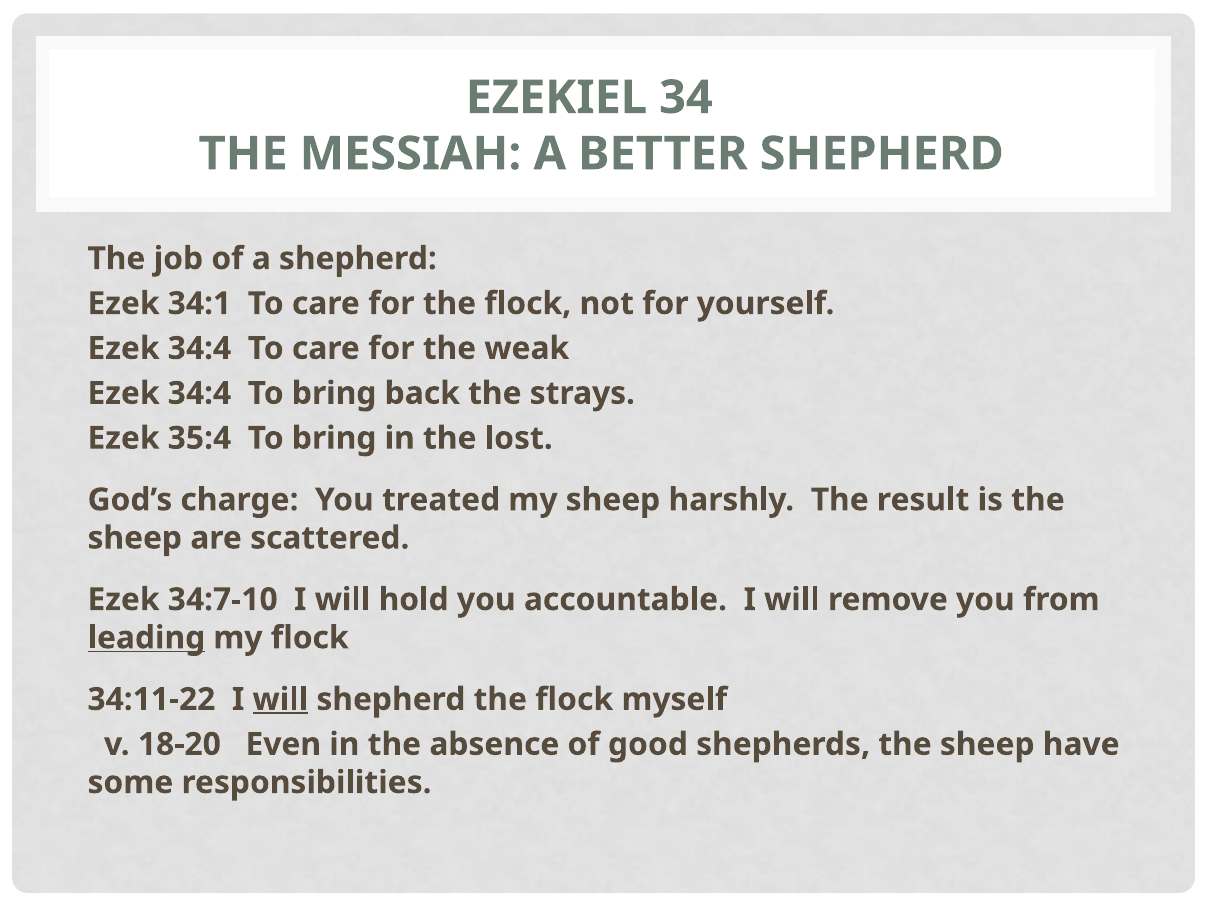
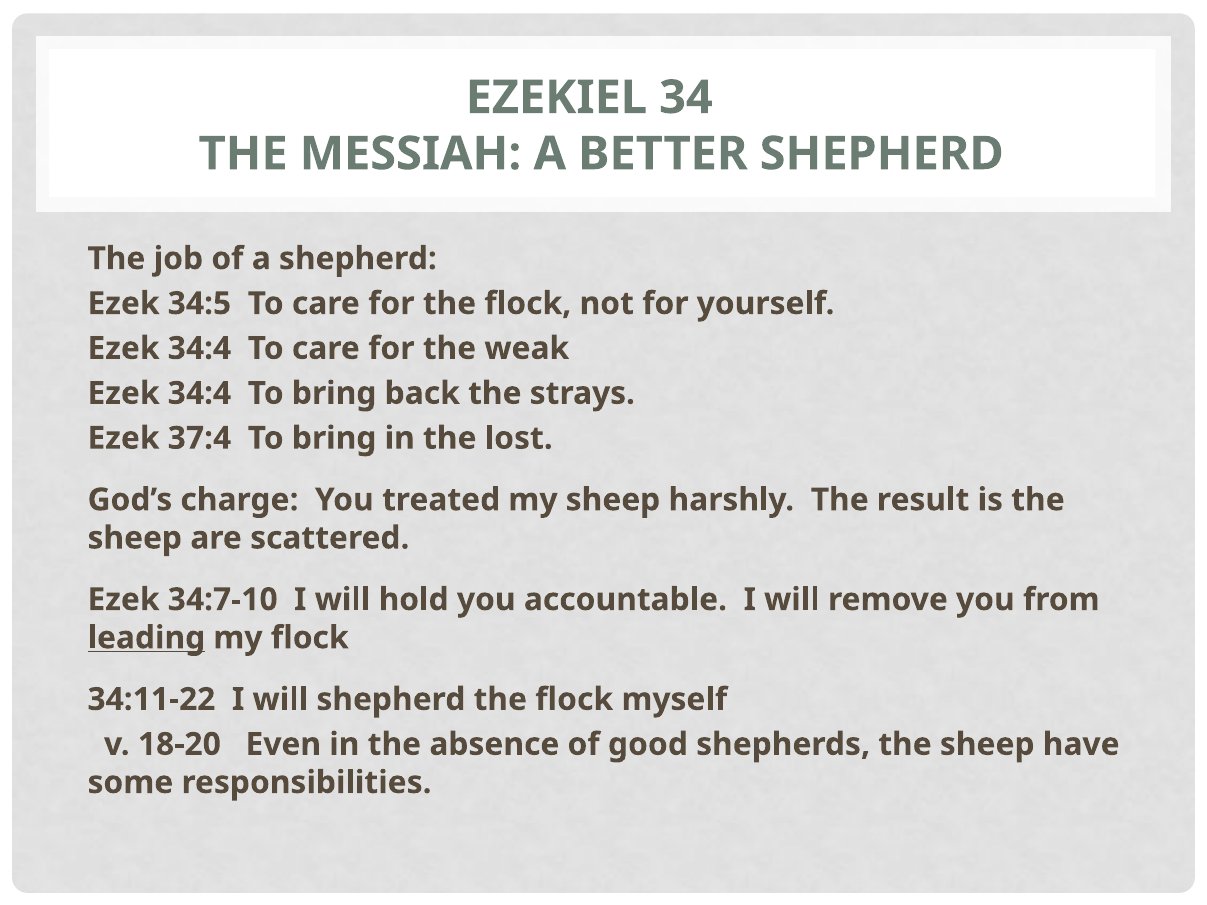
34:1: 34:1 -> 34:5
35:4: 35:4 -> 37:4
will at (280, 700) underline: present -> none
